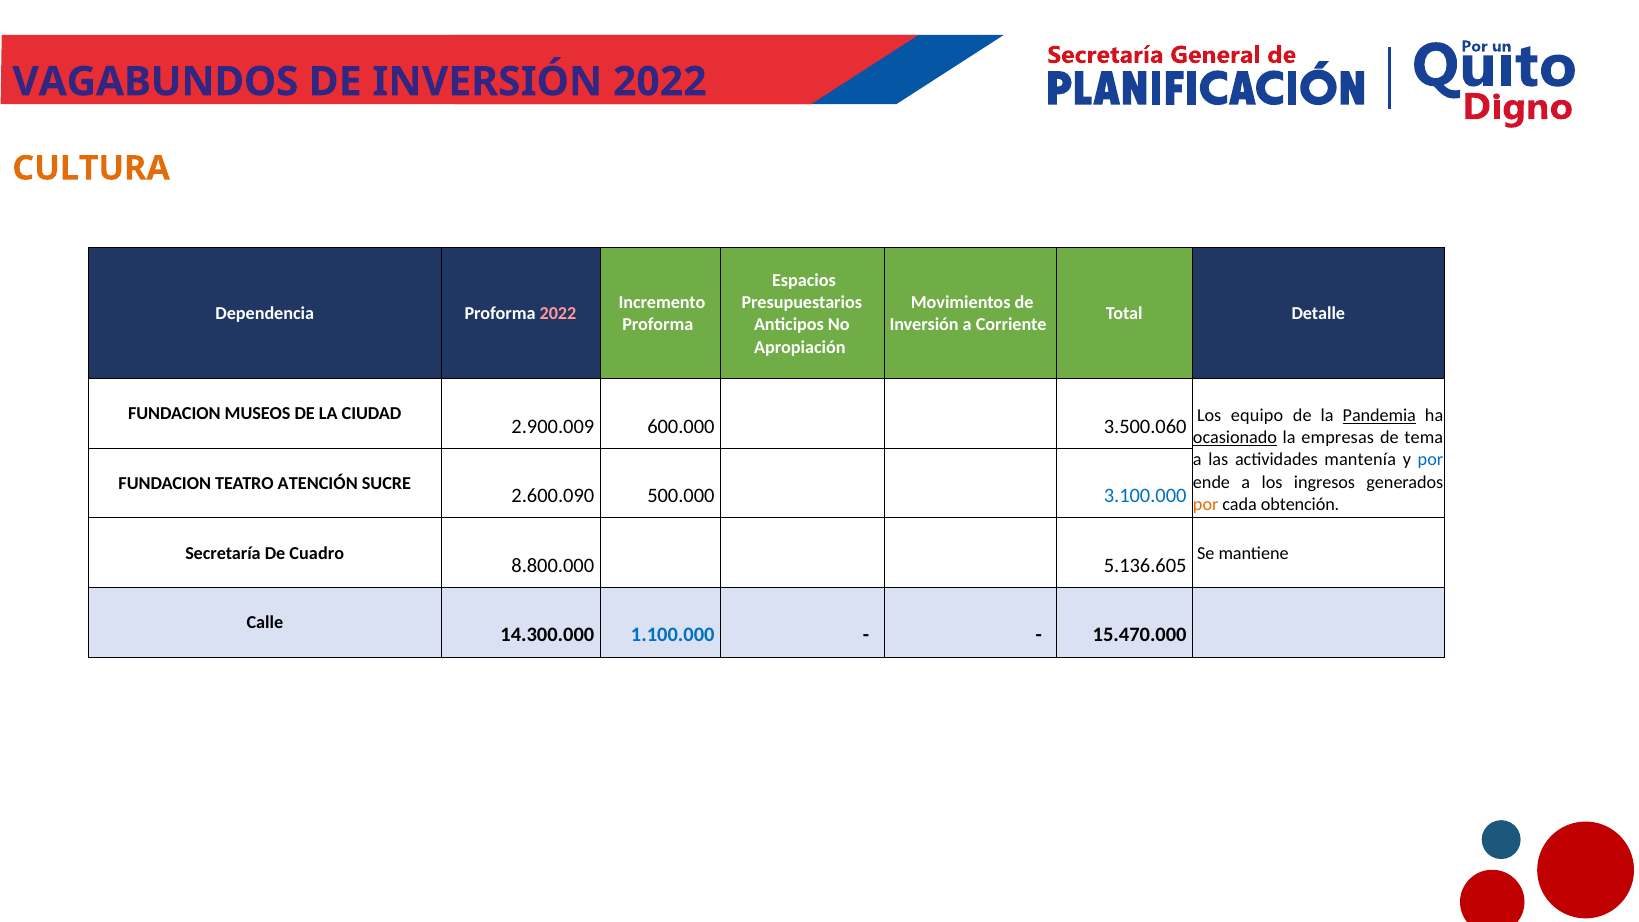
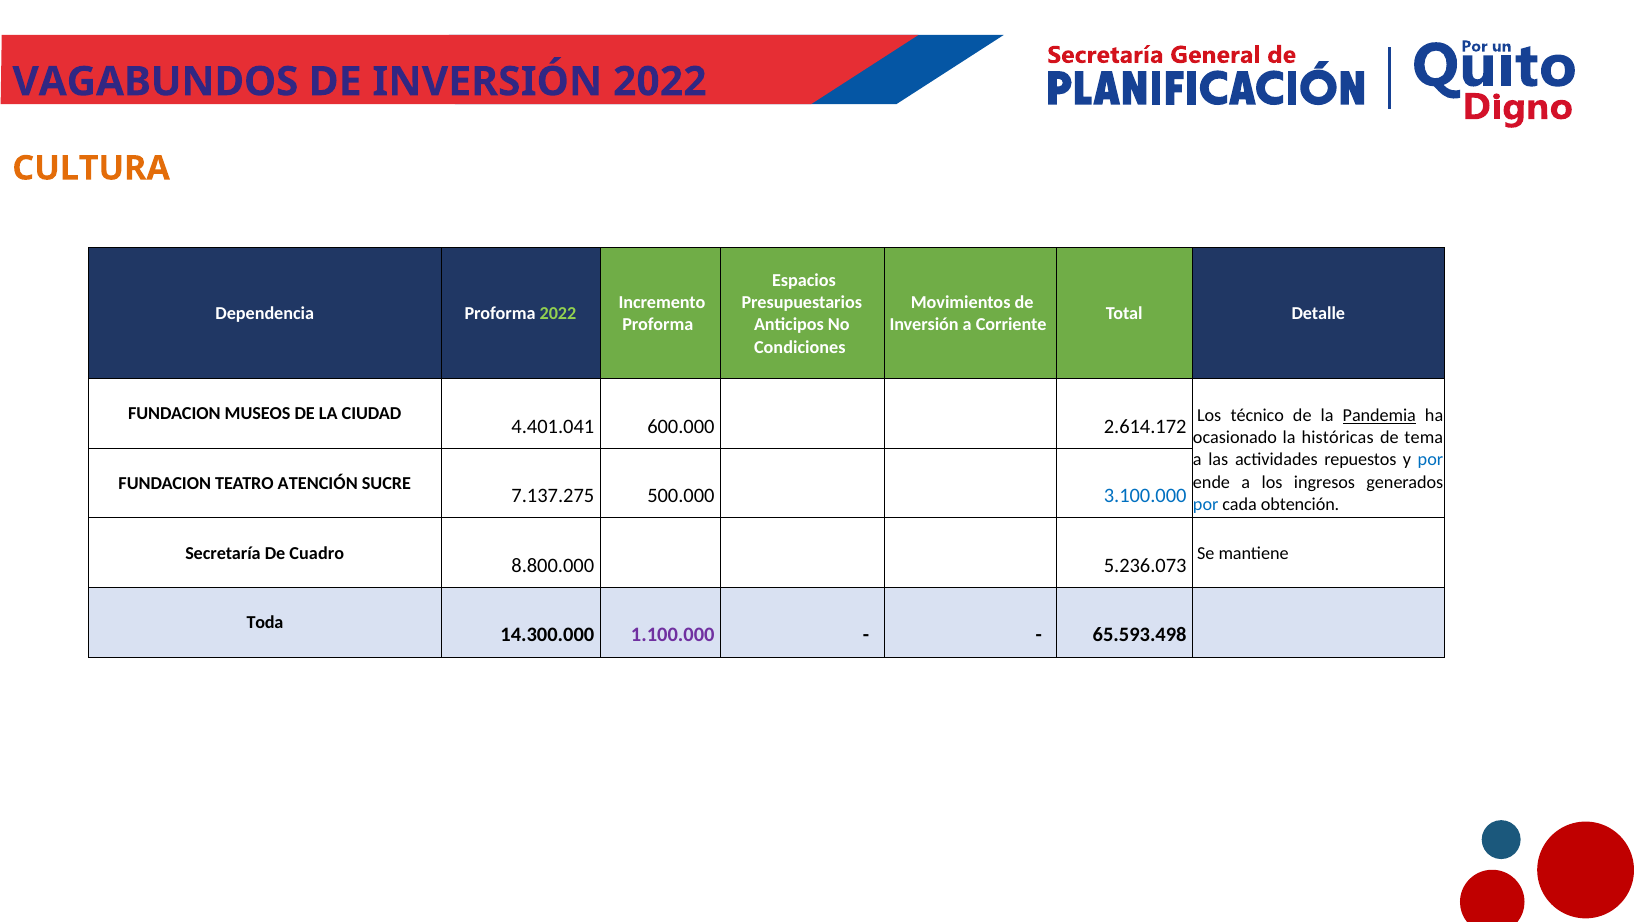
2022 at (558, 314) colour: pink -> light green
Apropiación: Apropiación -> Condiciones
equipo: equipo -> técnico
2.900.009: 2.900.009 -> 4.401.041
3.500.060: 3.500.060 -> 2.614.172
ocasionado underline: present -> none
empresas: empresas -> históricas
mantenía: mantenía -> repuestos
2.600.090: 2.600.090 -> 7.137.275
por at (1206, 504) colour: orange -> blue
5.136.605: 5.136.605 -> 5.236.073
Calle: Calle -> Toda
1.100.000 colour: blue -> purple
15.470.000: 15.470.000 -> 65.593.498
